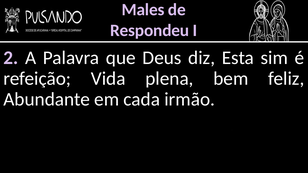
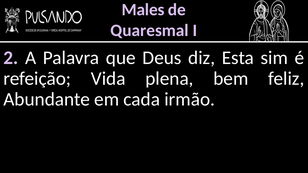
Respondeu: Respondeu -> Quaresmal
